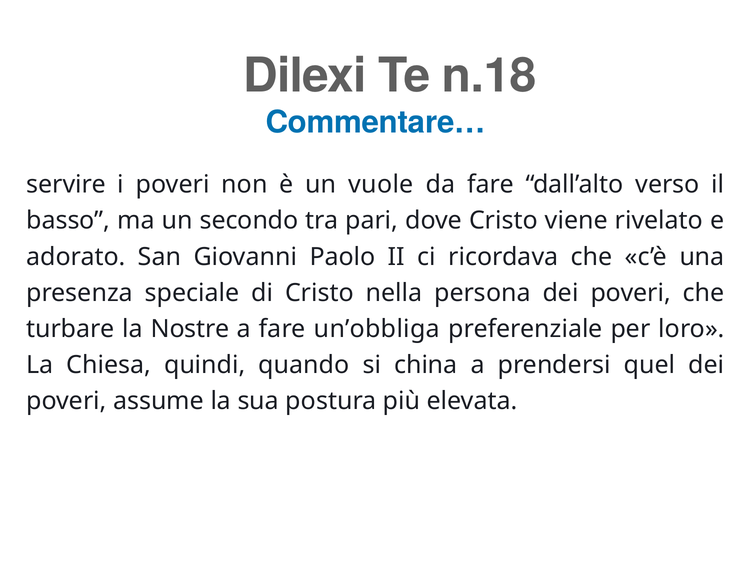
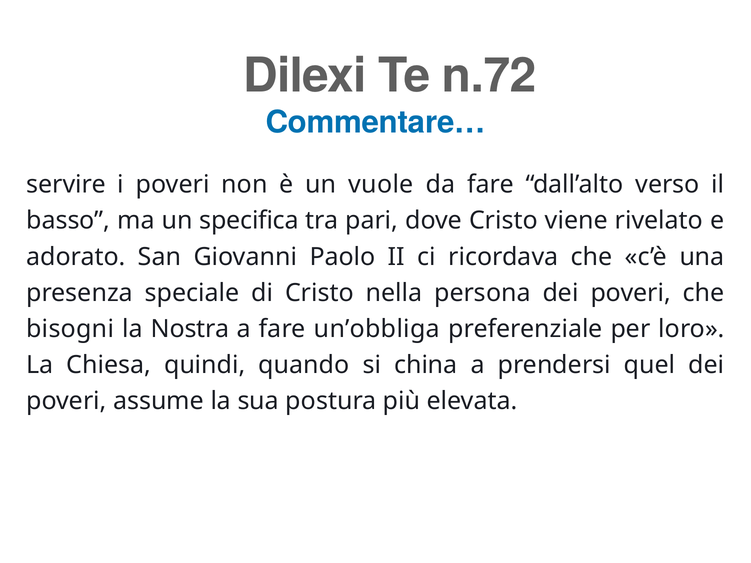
n.18: n.18 -> n.72
secondo: secondo -> specifica
turbare: turbare -> bisogni
Nostre: Nostre -> Nostra
